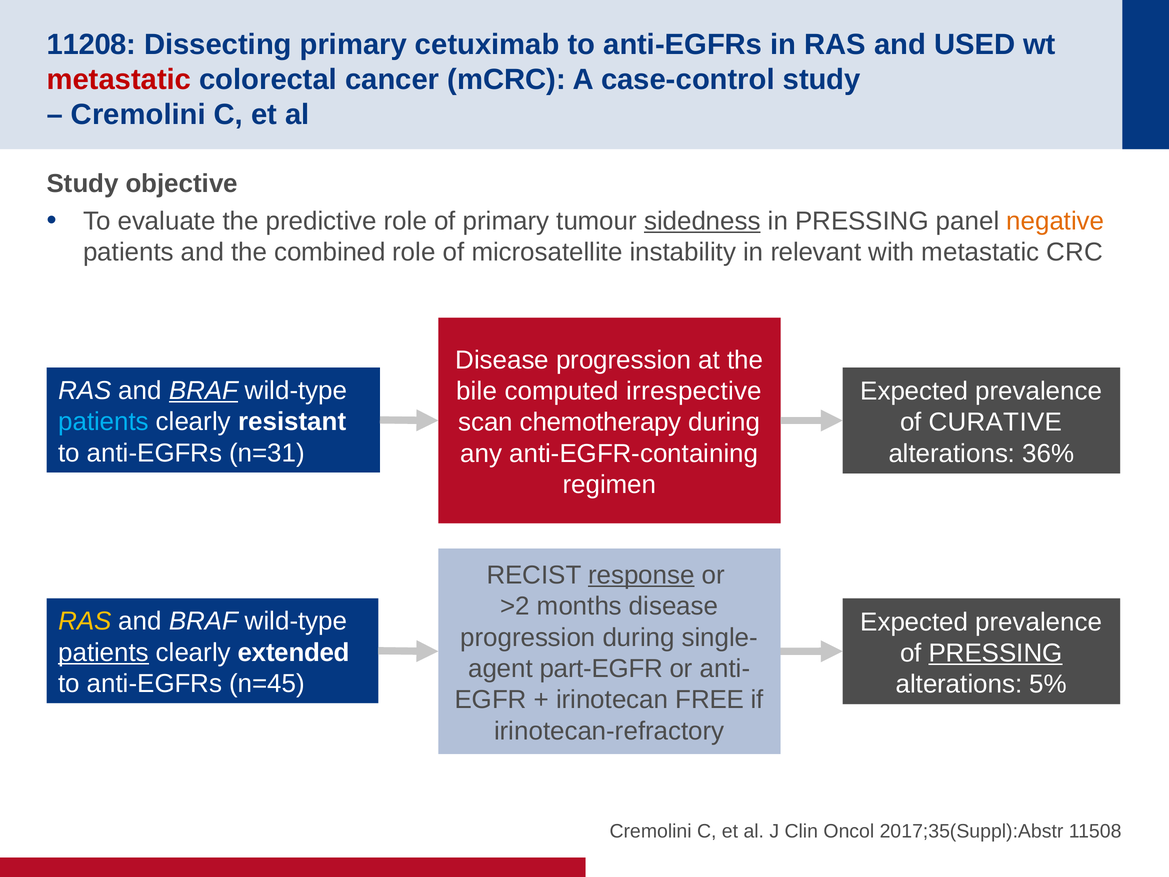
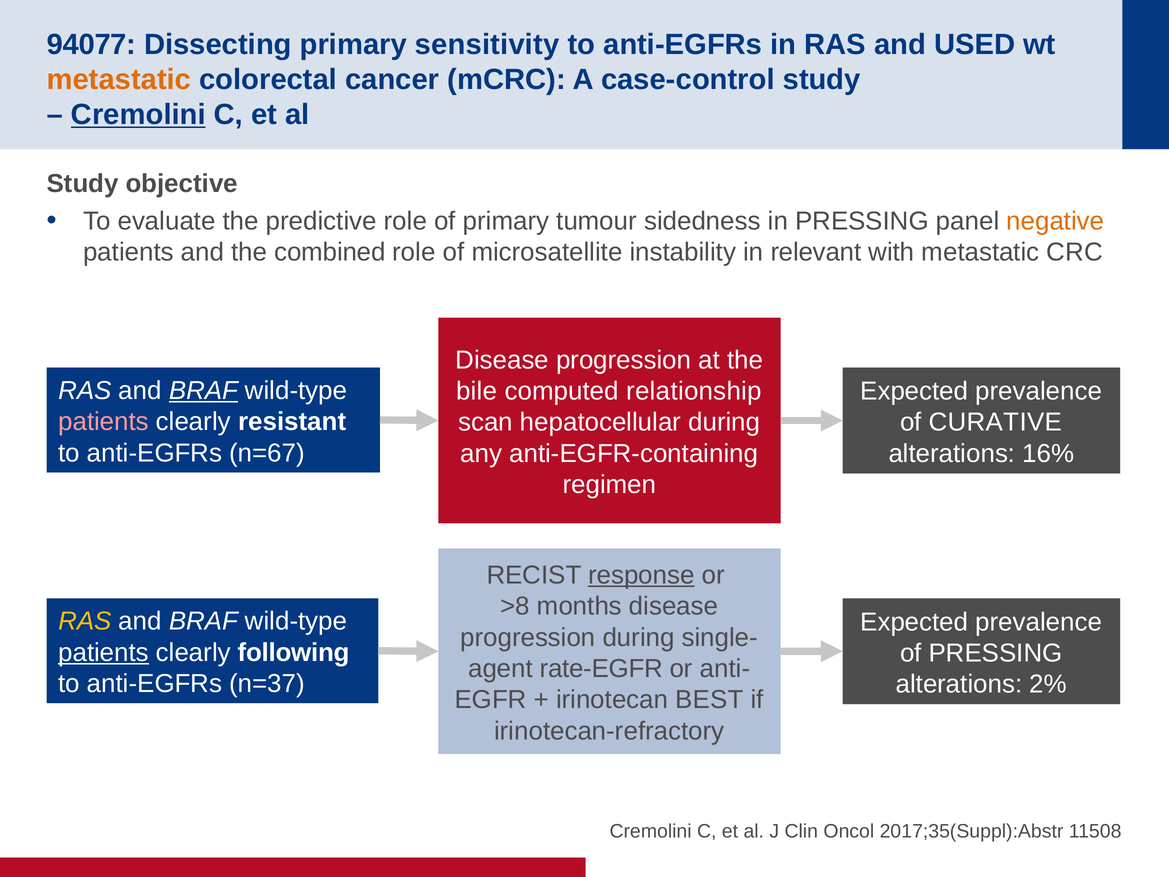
11208: 11208 -> 94077
cetuximab: cetuximab -> sensitivity
metastatic at (119, 80) colour: red -> orange
Cremolini at (138, 115) underline: none -> present
sidedness underline: present -> none
irrespective: irrespective -> relationship
patients at (104, 422) colour: light blue -> pink
chemotherapy: chemotherapy -> hepatocellular
n=31: n=31 -> n=67
36%: 36% -> 16%
>2: >2 -> >8
extended: extended -> following
PRESSING at (996, 653) underline: present -> none
part-EGFR: part-EGFR -> rate-EGFR
n=45: n=45 -> n=37
5%: 5% -> 2%
FREE: FREE -> BEST
